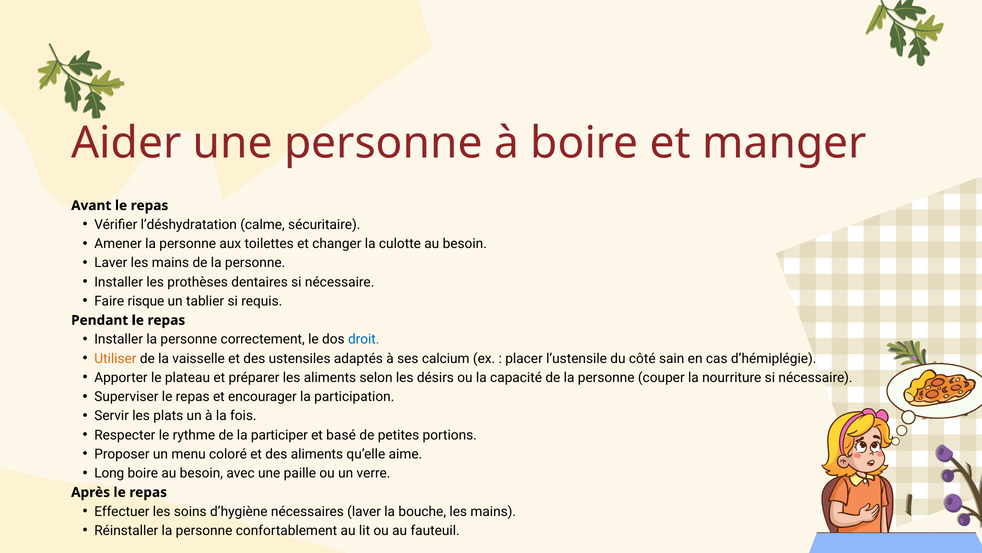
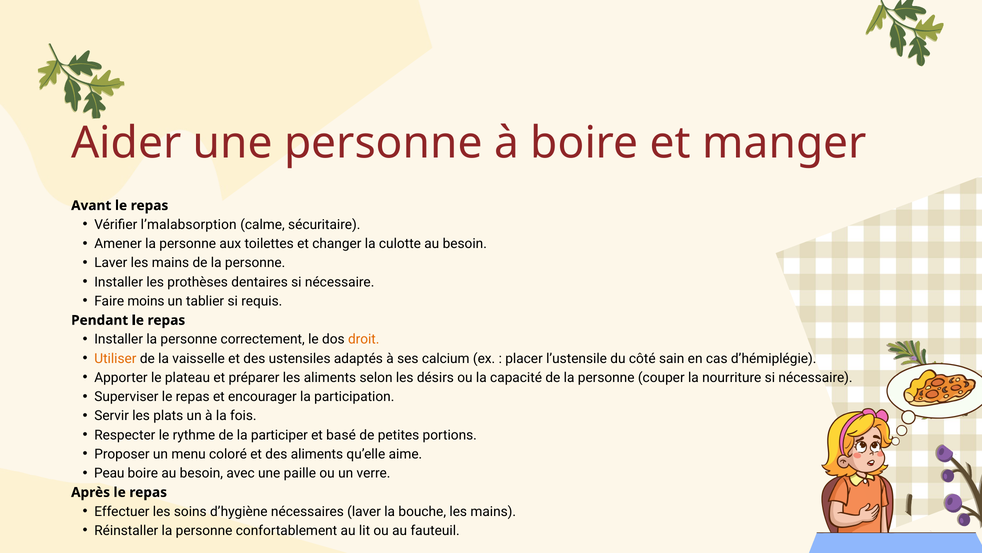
l’déshydratation: l’déshydratation -> l’malabsorption
risque: risque -> moins
droit colour: blue -> orange
Long: Long -> Peau
